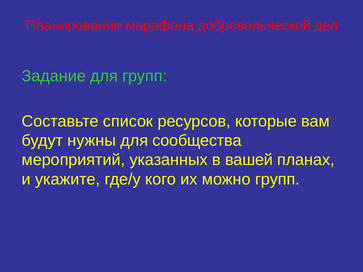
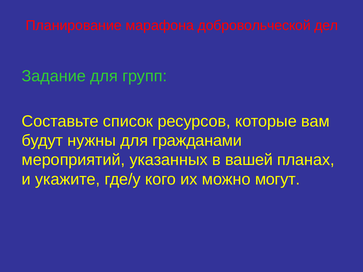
сообщества: сообщества -> гражданами
можно групп: групп -> могут
